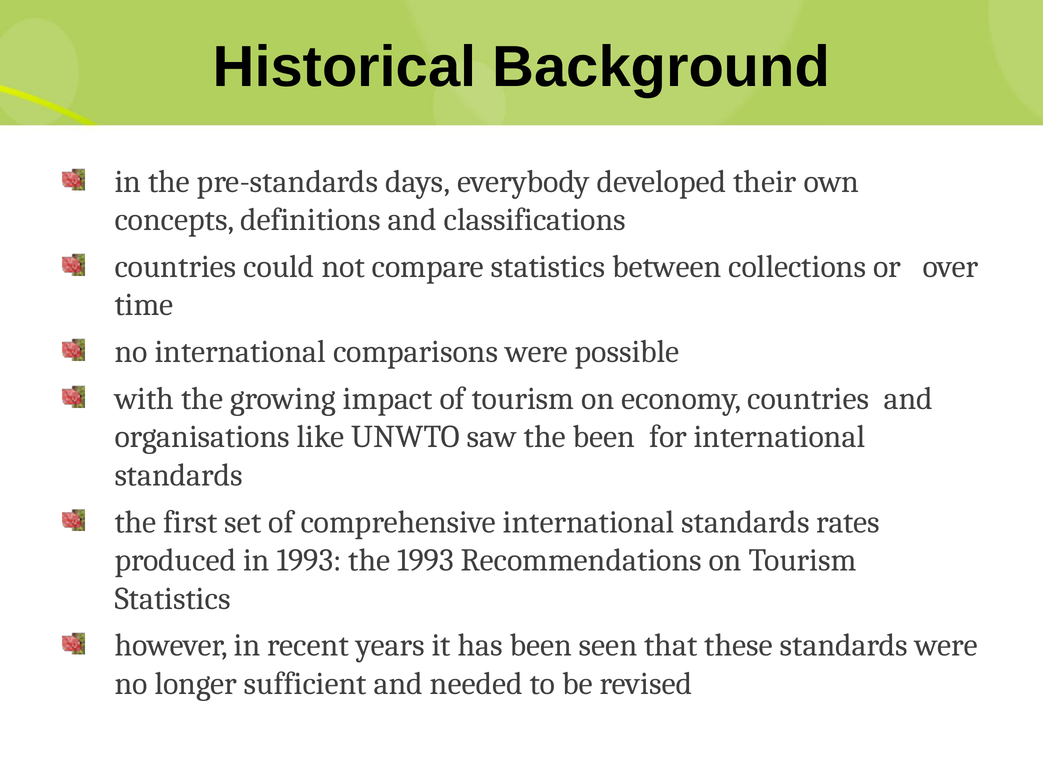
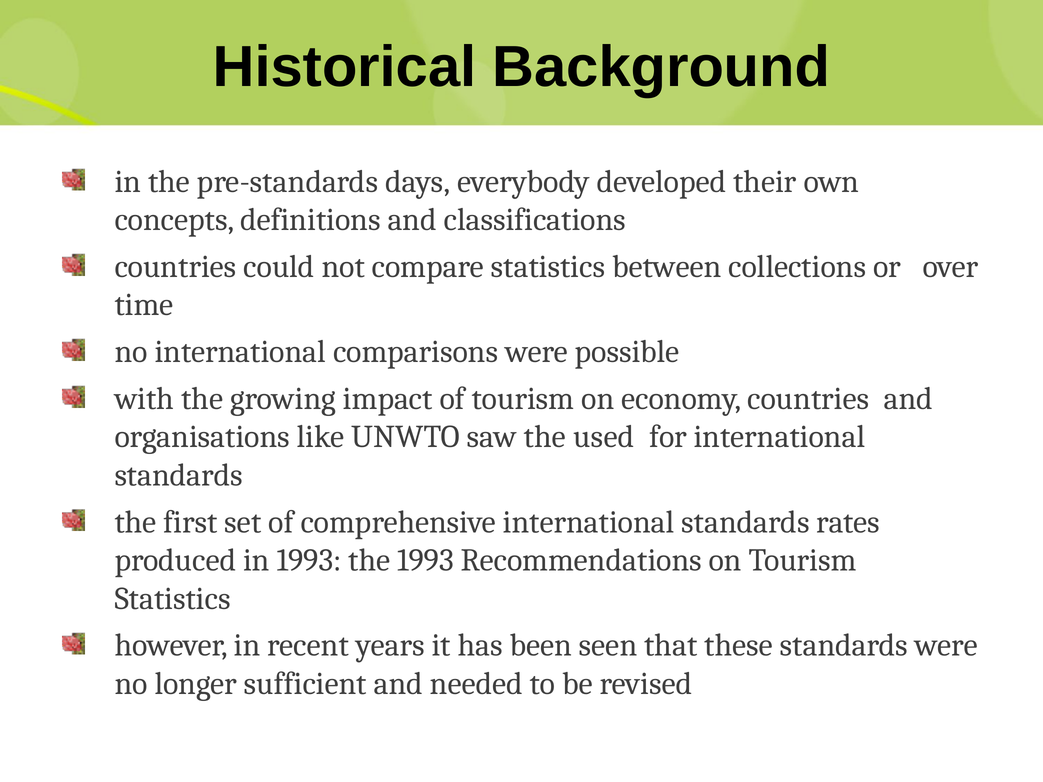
the been: been -> used
